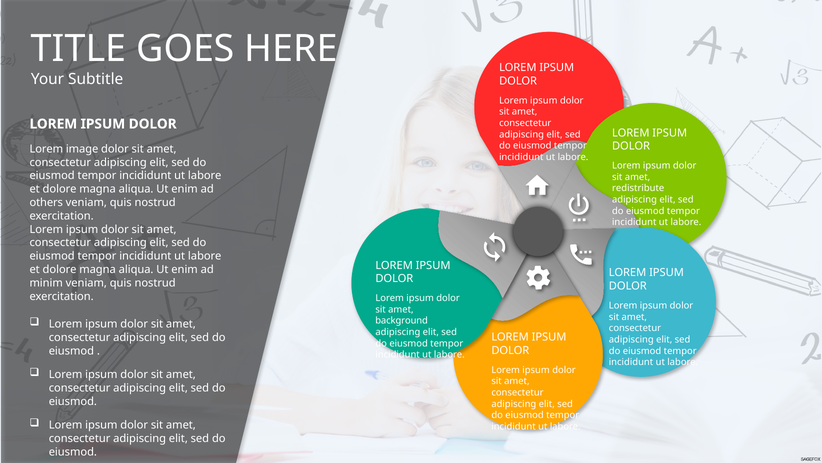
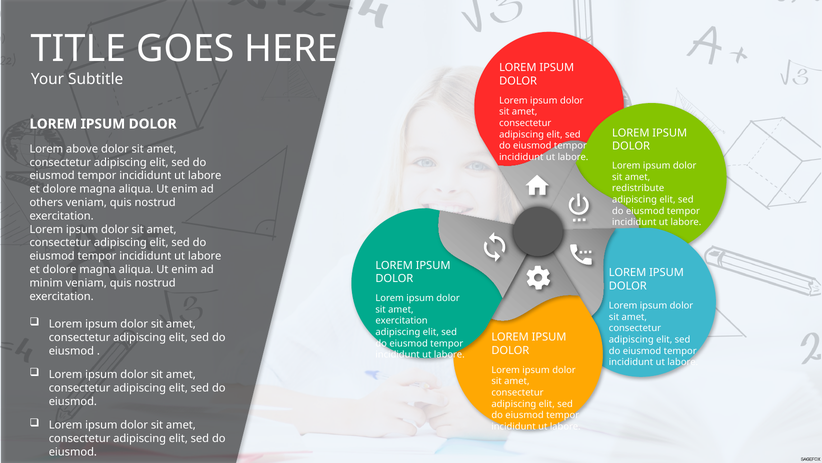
image: image -> above
background at (402, 320): background -> exercitation
